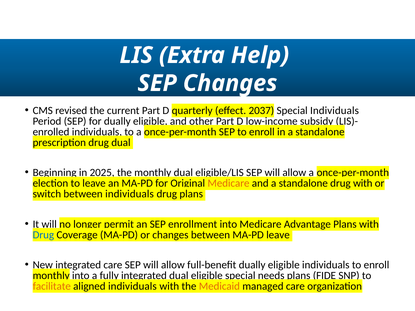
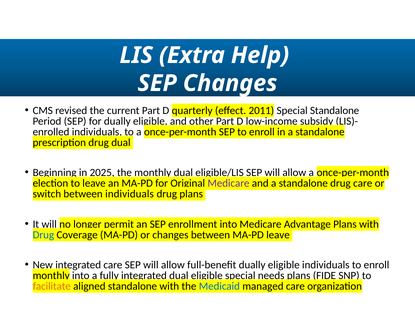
2037: 2037 -> 2011
Special Individuals: Individuals -> Standalone
Medicare at (229, 183) colour: orange -> purple
drug with: with -> care
aligned individuals: individuals -> standalone
Medicaid colour: orange -> blue
